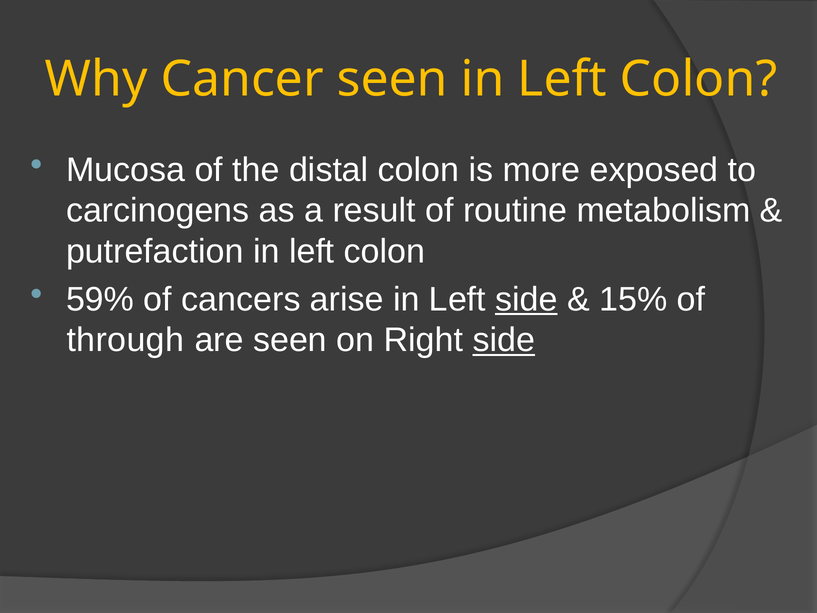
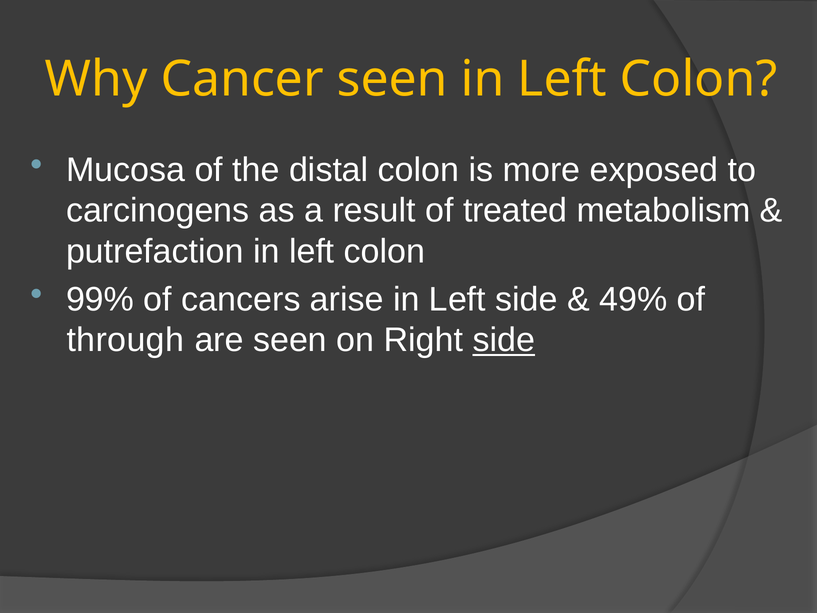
routine: routine -> treated
59%: 59% -> 99%
side at (526, 299) underline: present -> none
15%: 15% -> 49%
